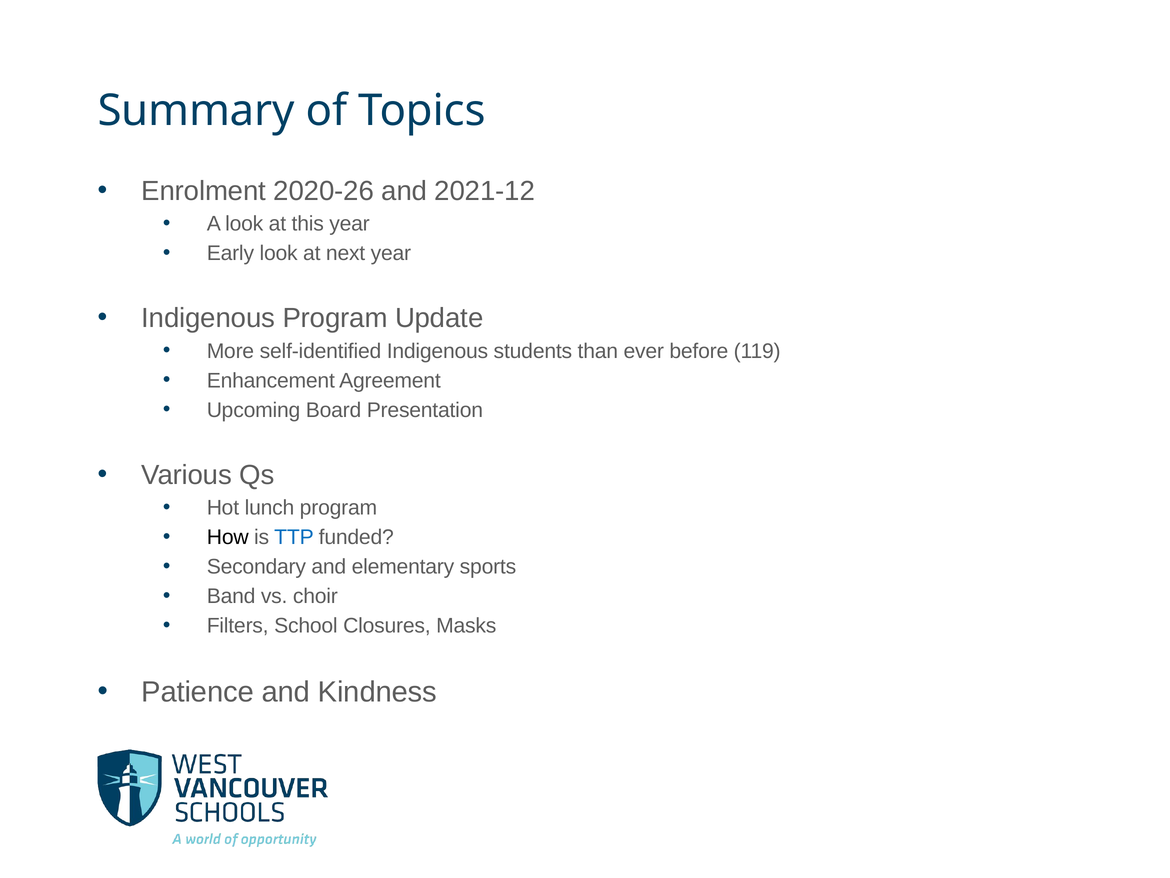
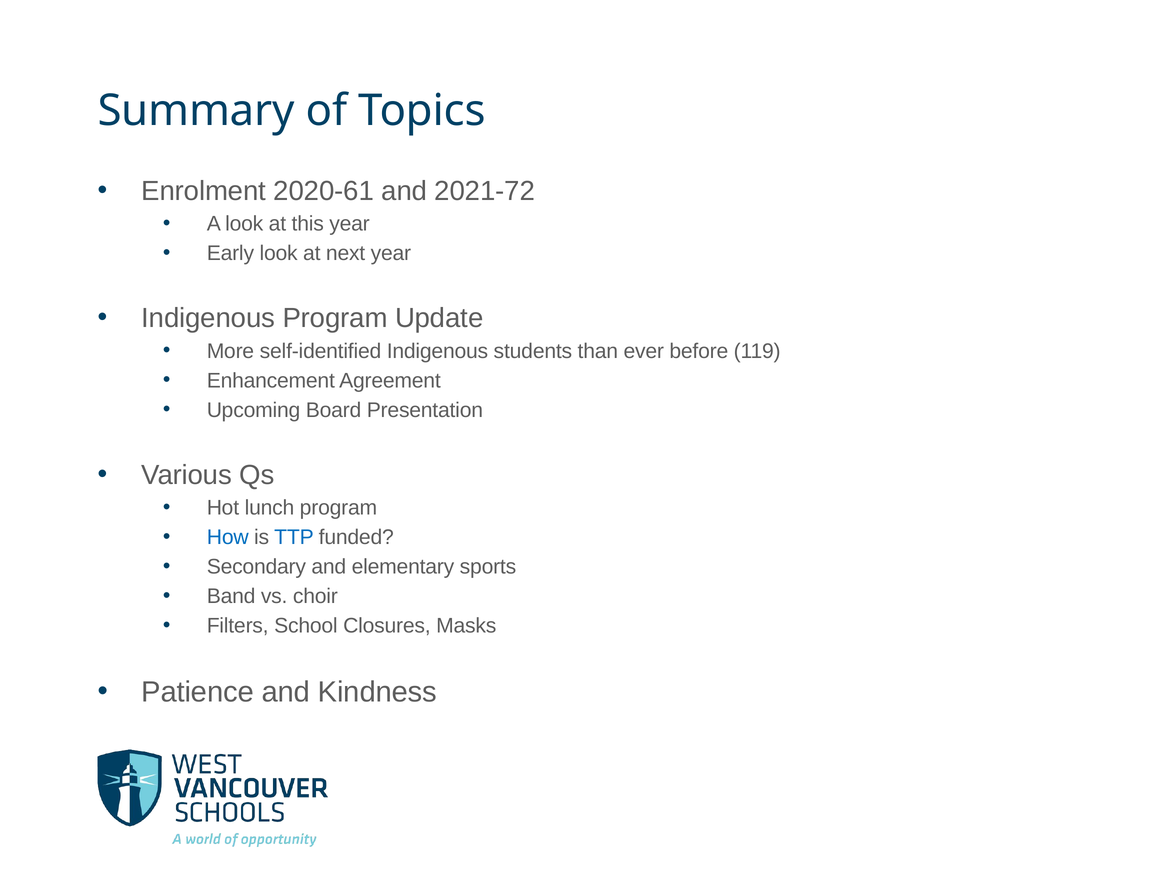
2020-26: 2020-26 -> 2020-61
2021-12: 2021-12 -> 2021-72
How colour: black -> blue
